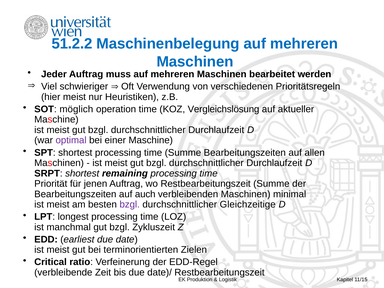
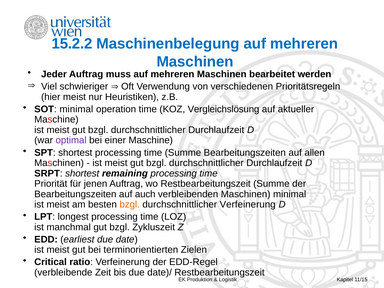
51.2.2: 51.2.2 -> 15.2.2
SOT möglich: möglich -> minimal
bzgl at (130, 204) colour: purple -> orange
durchschnittlicher Gleichzeitige: Gleichzeitige -> Verfeinerung
